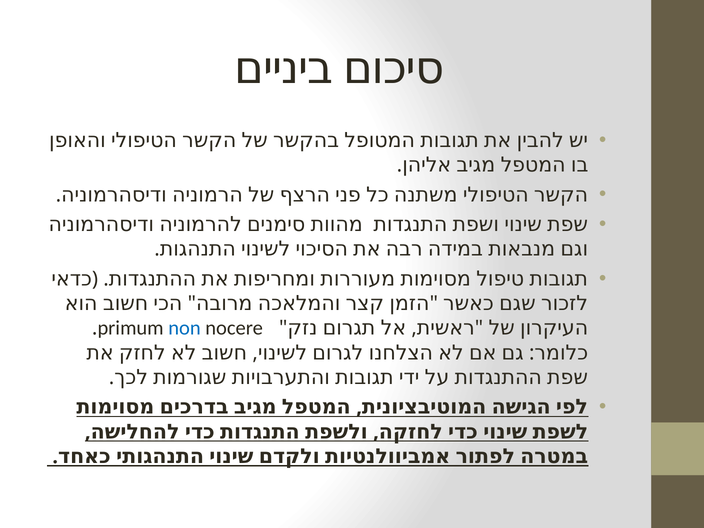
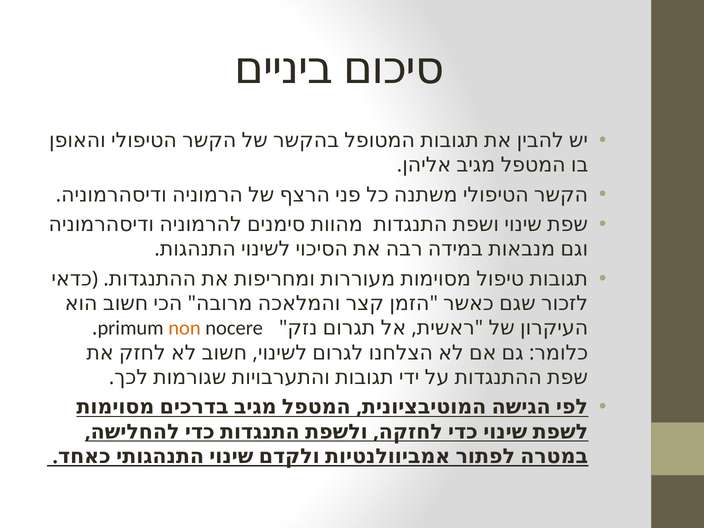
non colour: blue -> orange
